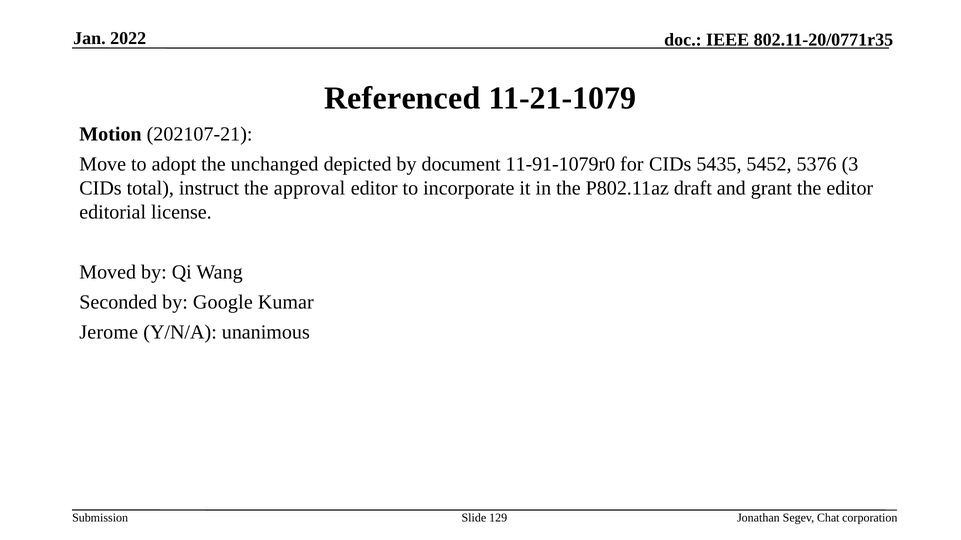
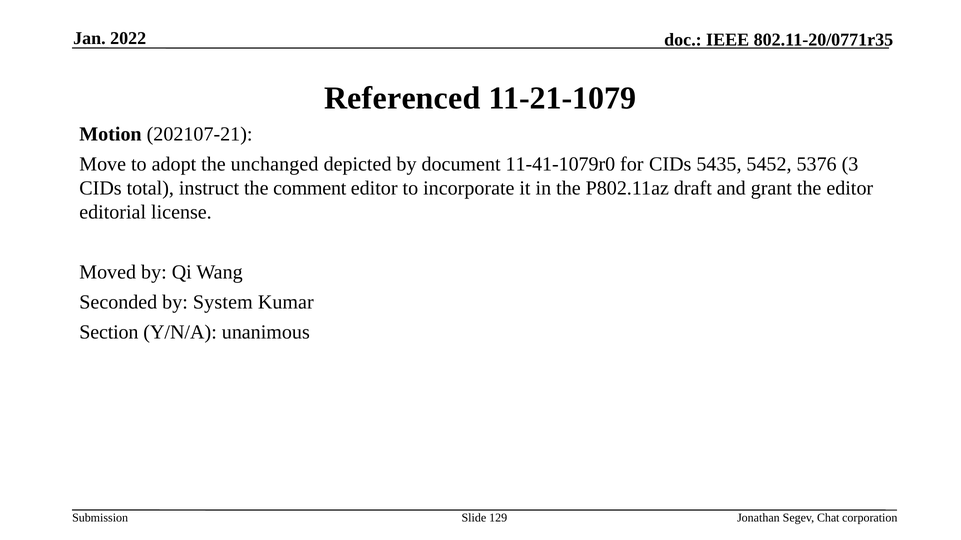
11-91-1079r0: 11-91-1079r0 -> 11-41-1079r0
approval: approval -> comment
Google: Google -> System
Jerome: Jerome -> Section
